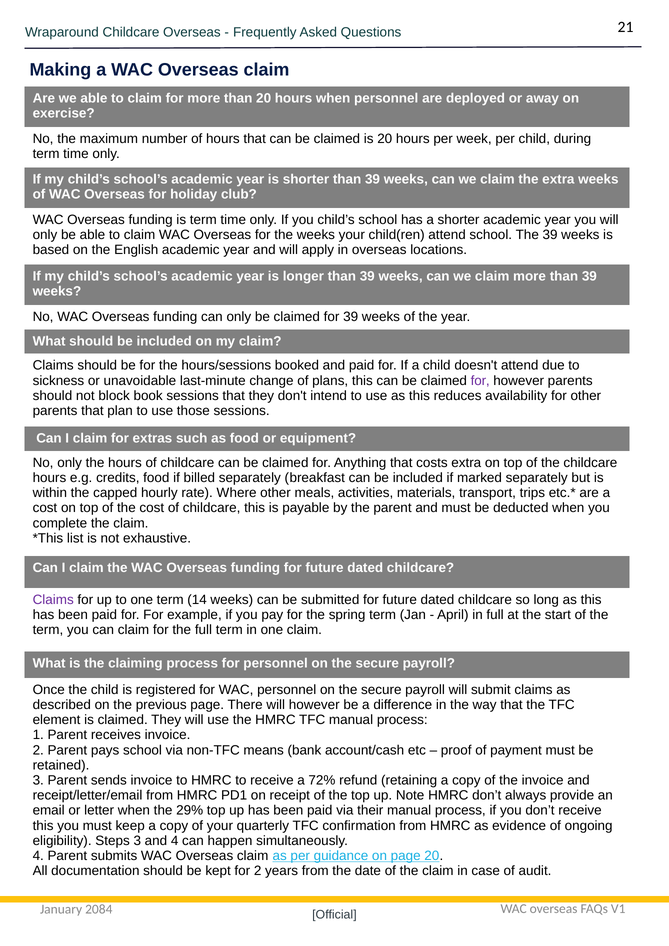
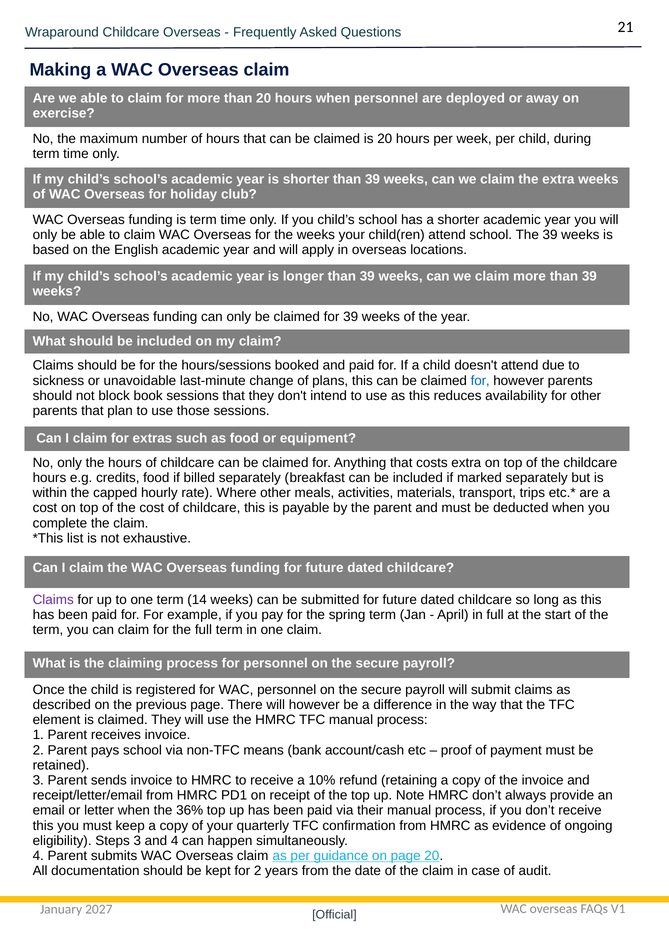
for at (480, 380) colour: purple -> blue
72%: 72% -> 10%
29%: 29% -> 36%
2084: 2084 -> 2027
